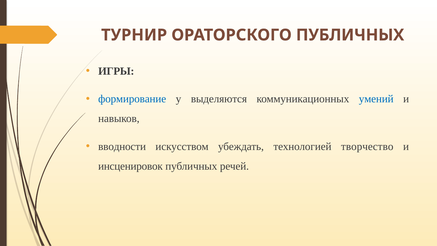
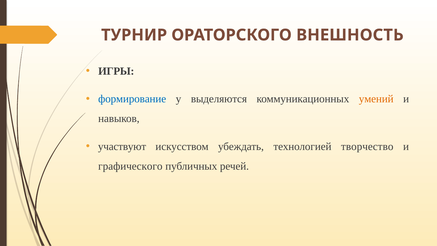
ОРАТОРСКОГО ПУБЛИЧНЫХ: ПУБЛИЧНЫХ -> ВНЕШНОСТЬ
умений colour: blue -> orange
вводности: вводности -> участвуют
инсценировок: инсценировок -> графического
